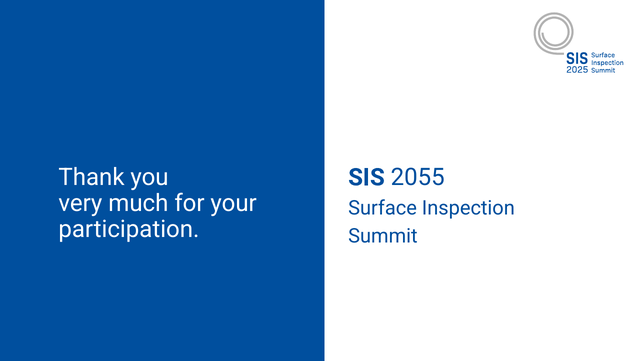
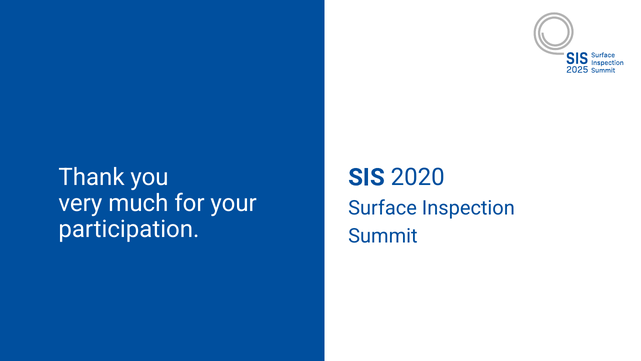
2055: 2055 -> 2020
